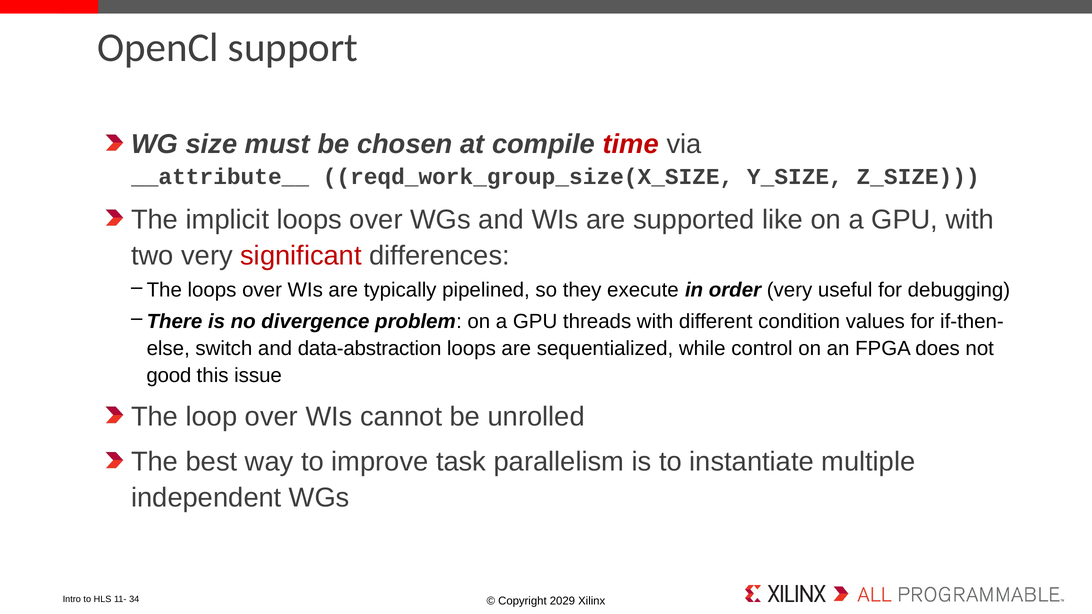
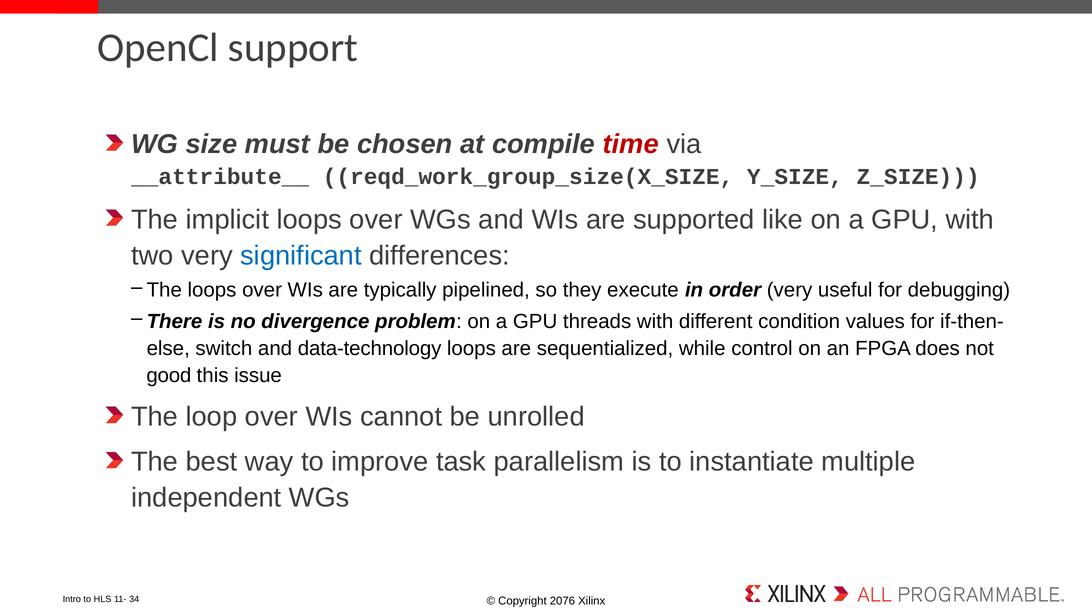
significant colour: red -> blue
data-abstraction: data-abstraction -> data-technology
2029: 2029 -> 2076
